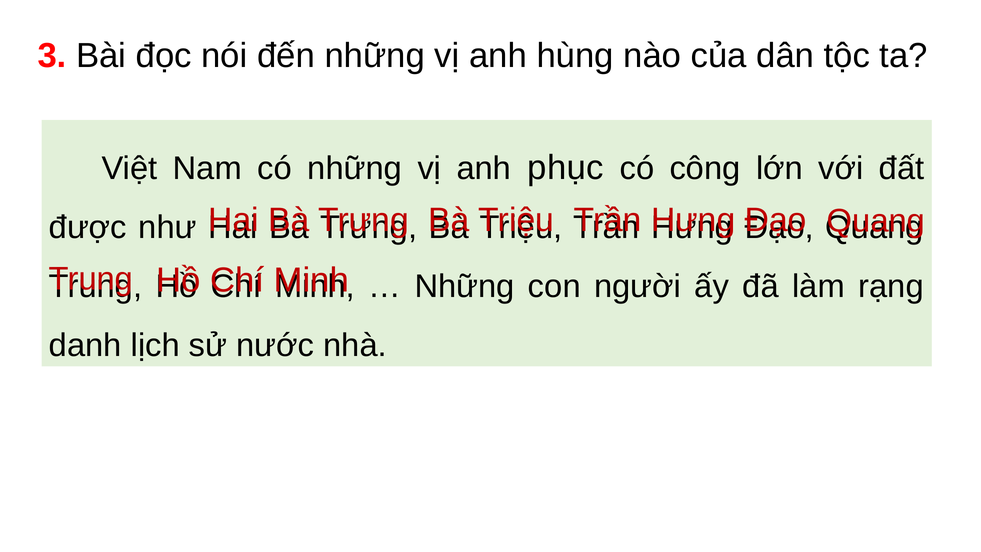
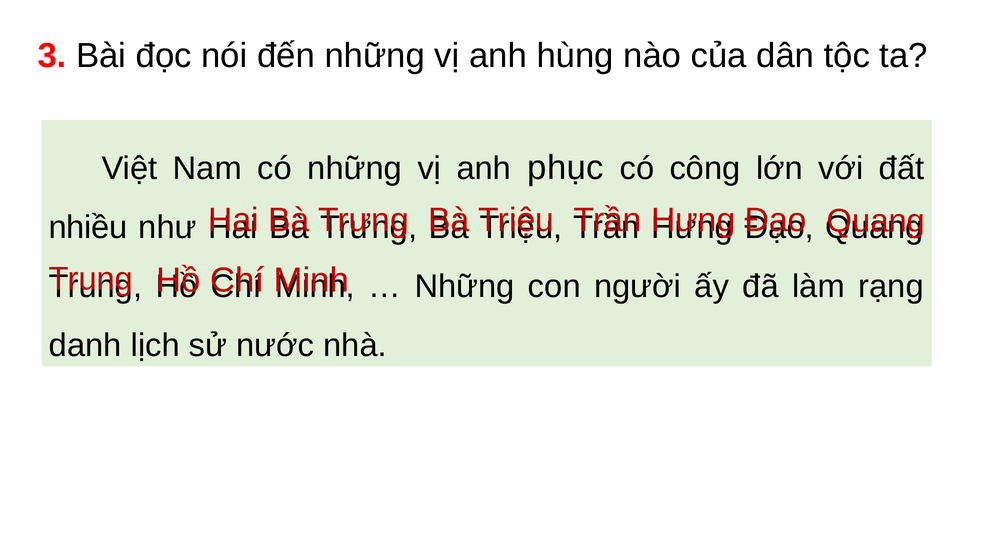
được: được -> nhiều
